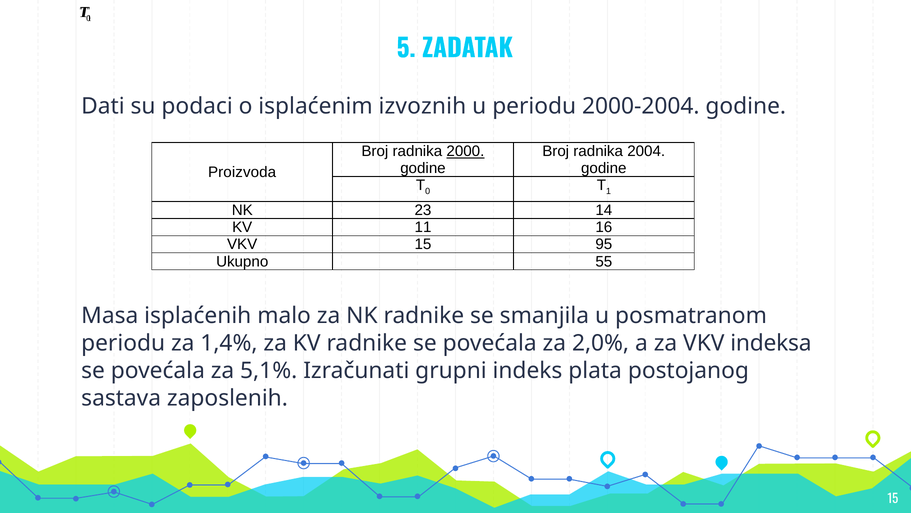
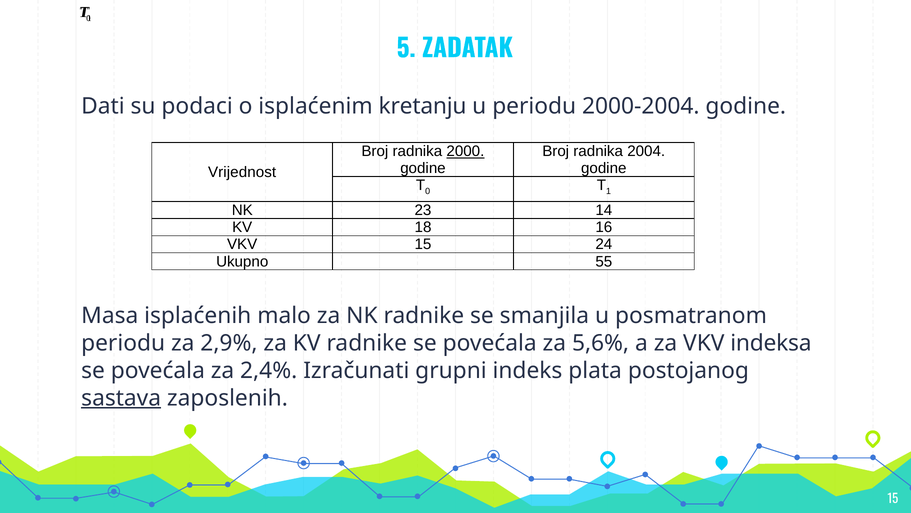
izvoznih: izvoznih -> kretanju
Proizvoda: Proizvoda -> Vrijednost
11: 11 -> 18
95: 95 -> 24
1,4%: 1,4% -> 2,9%
2,0%: 2,0% -> 5,6%
5,1%: 5,1% -> 2,4%
sastava underline: none -> present
